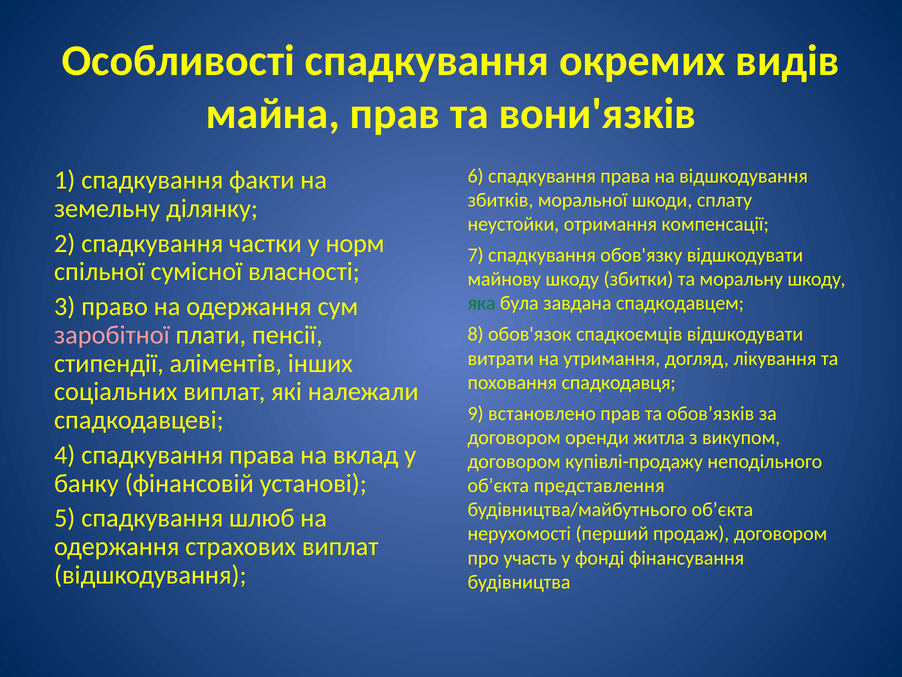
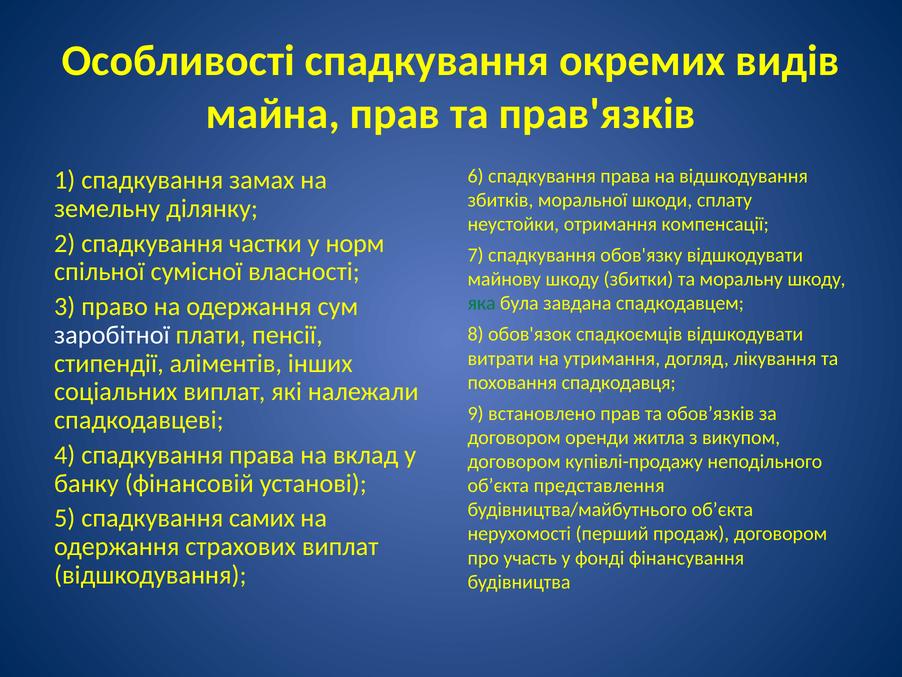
вони'язків: вони'язків -> прав'язків
факти: факти -> замах
заробітної colour: pink -> white
шлюб: шлюб -> самих
